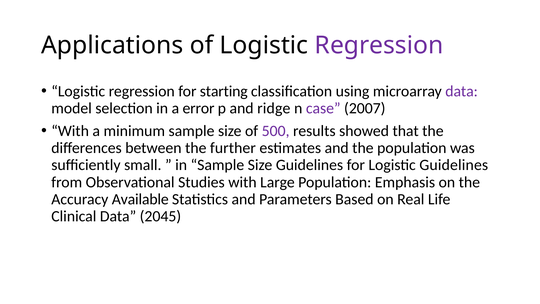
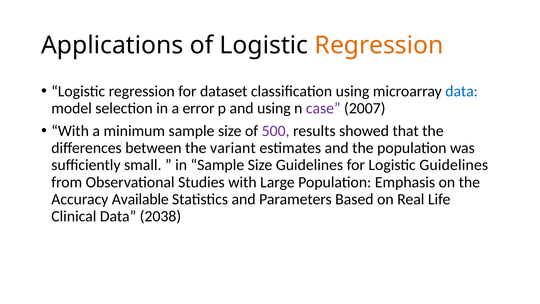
Regression at (379, 45) colour: purple -> orange
starting: starting -> dataset
data at (462, 91) colour: purple -> blue
and ridge: ridge -> using
further: further -> variant
2045: 2045 -> 2038
